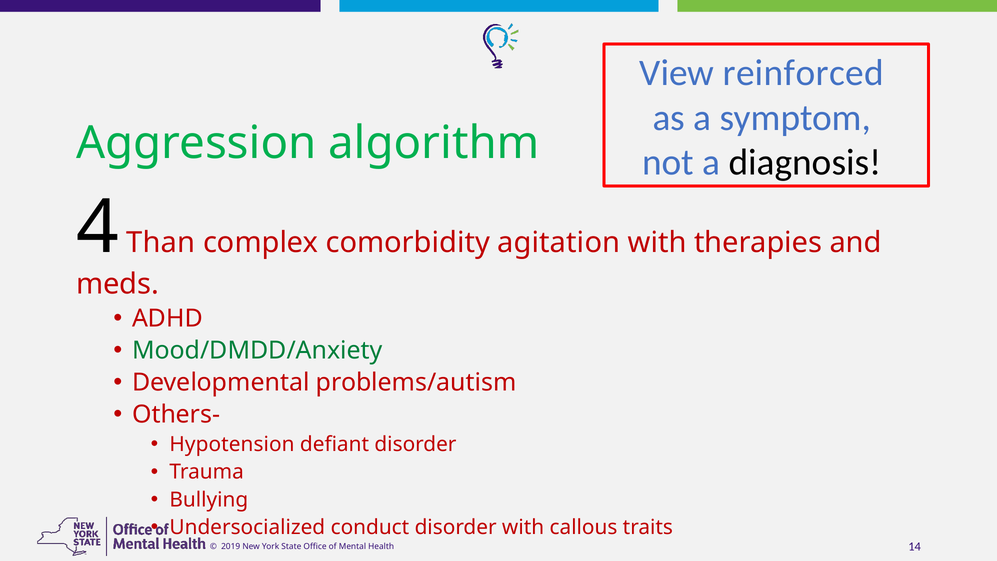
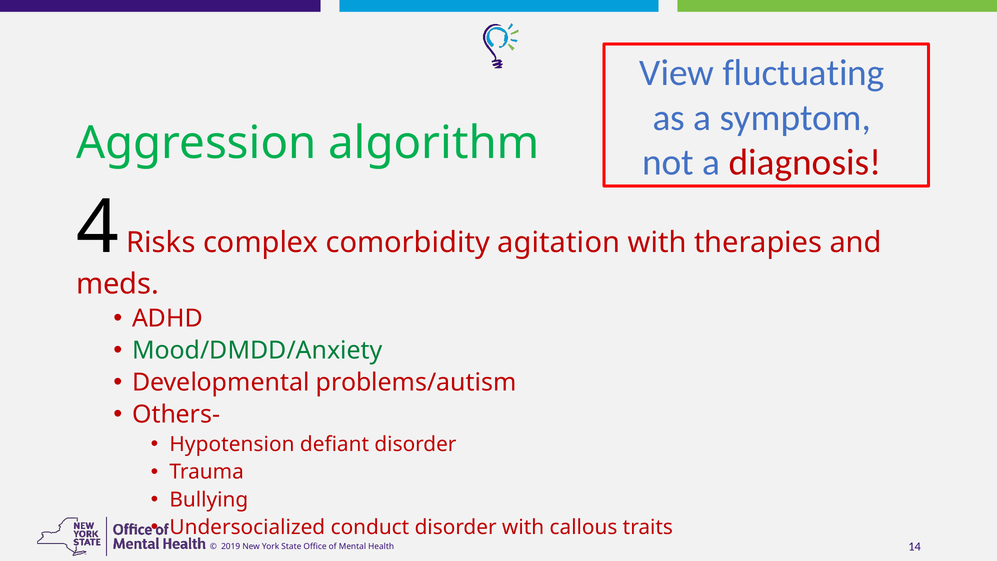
reinforced: reinforced -> fluctuating
diagnosis colour: black -> red
Than: Than -> Risks
